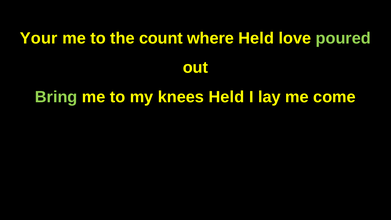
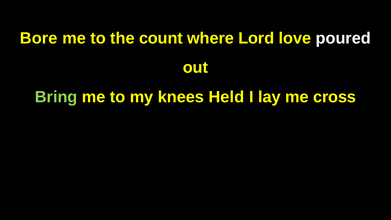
Your: Your -> Bore
where Held: Held -> Lord
poured colour: light green -> white
come: come -> cross
